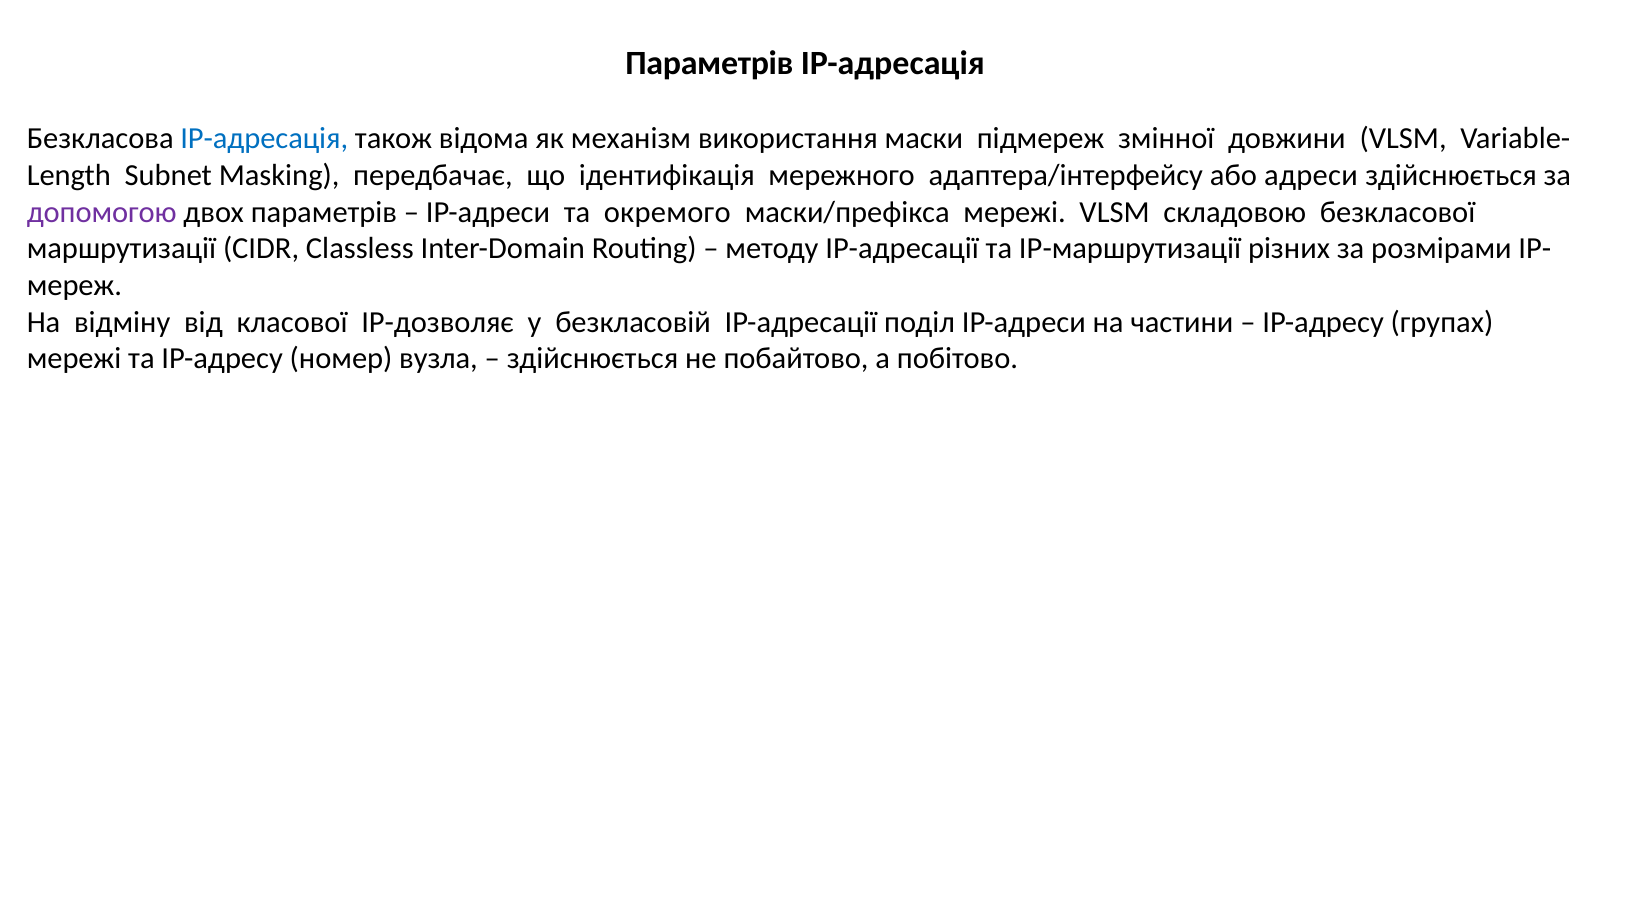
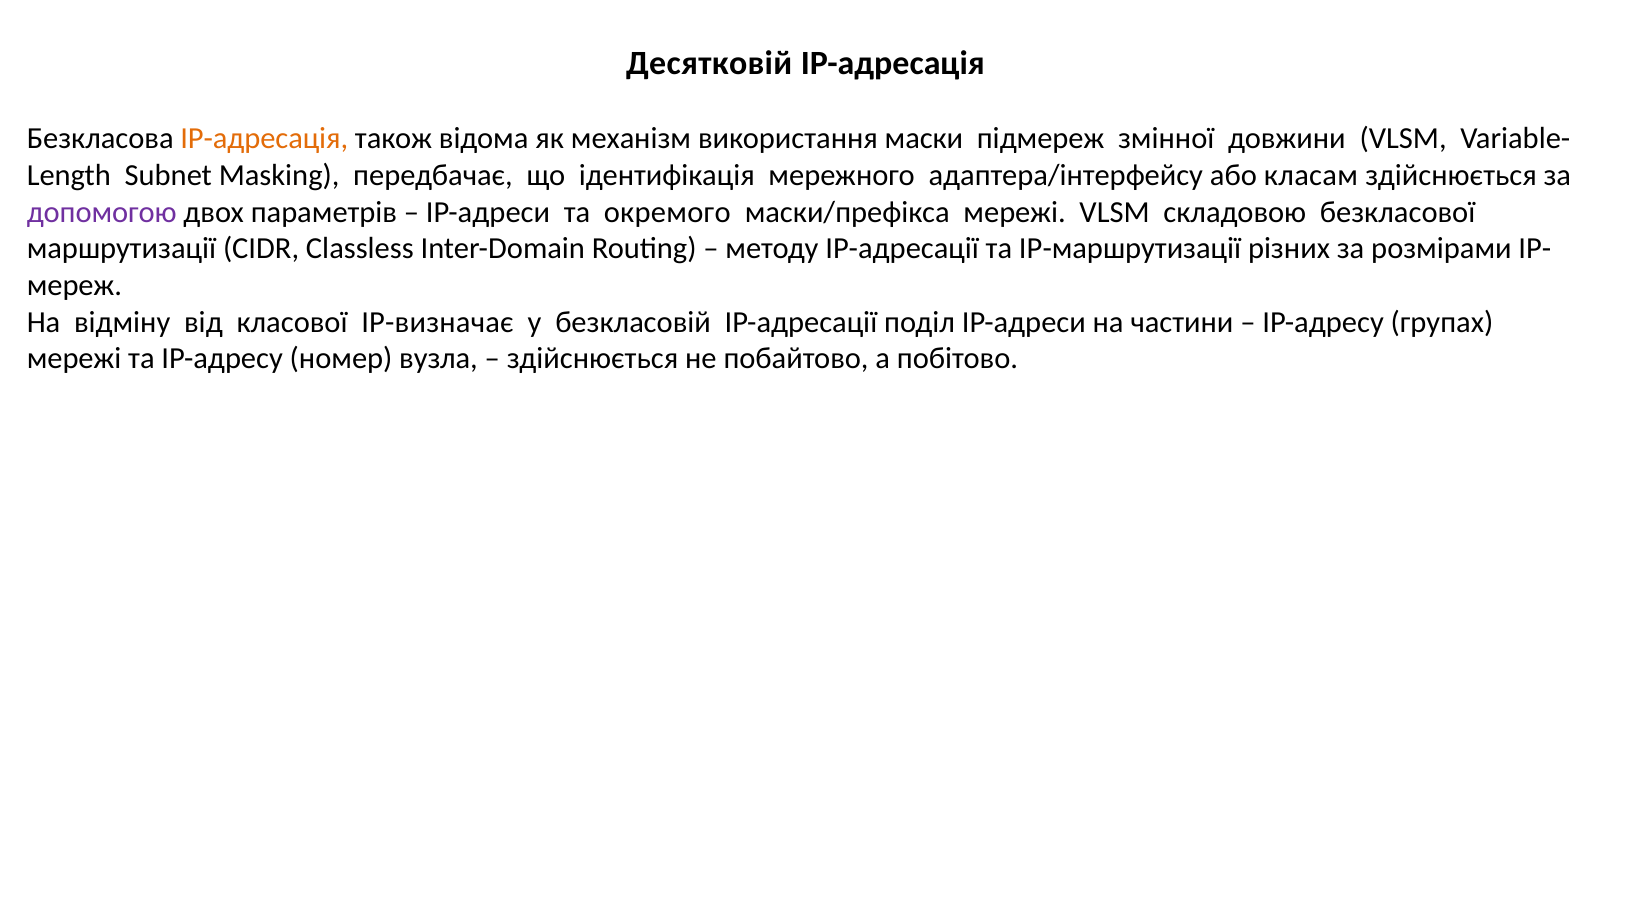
Параметрів at (709, 64): Параметрів -> Десятковій
IP-адресація at (264, 139) colour: blue -> orange
адреси: адреси -> класам
IP-дозволяє: IP-дозволяє -> IP-визначає
